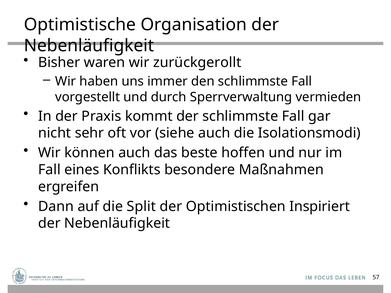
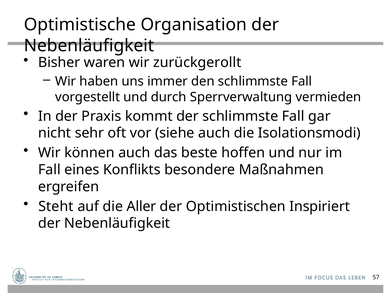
Dann: Dann -> Steht
Split: Split -> Aller
